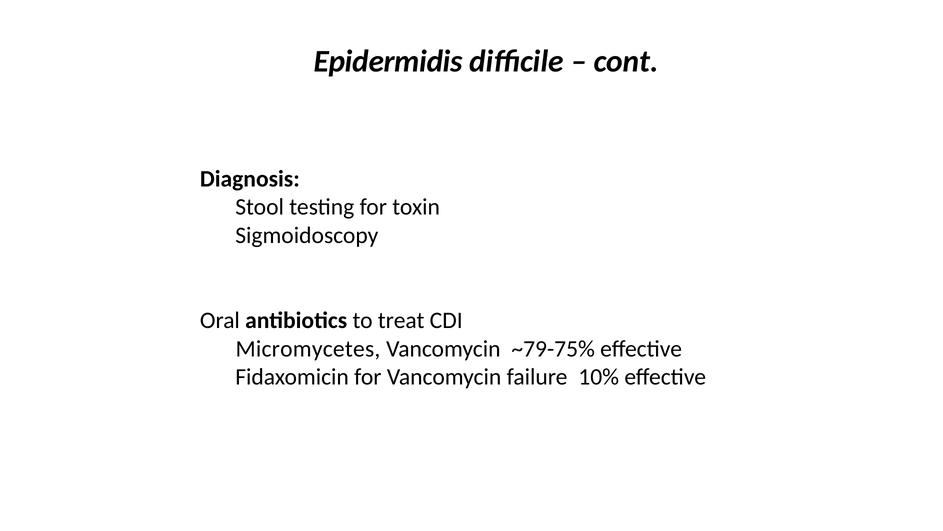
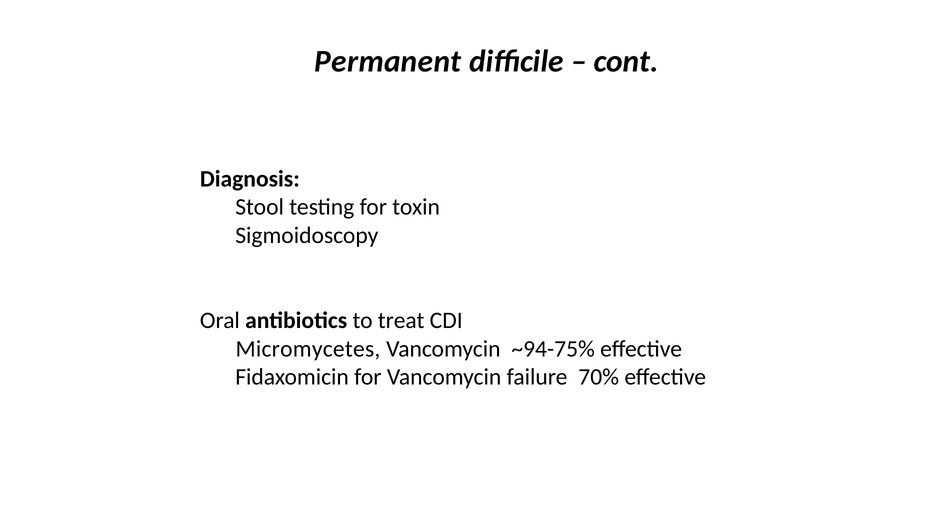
Epidermidis: Epidermidis -> Permanent
~79-75%: ~79-75% -> ~94-75%
10%: 10% -> 70%
